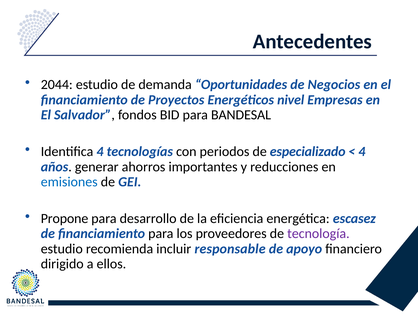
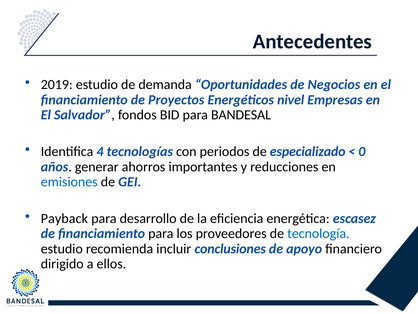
2044: 2044 -> 2019
4 at (362, 151): 4 -> 0
Propone: Propone -> Payback
tecnología colour: purple -> blue
responsable: responsable -> conclusiones
